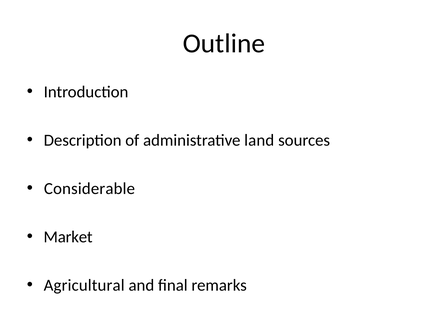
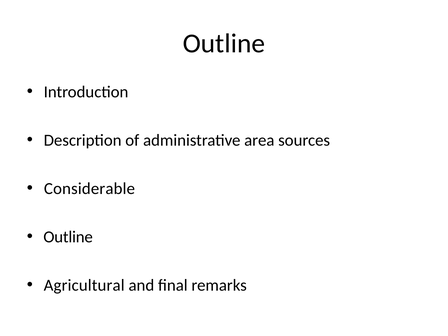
land: land -> area
Market at (68, 237): Market -> Outline
